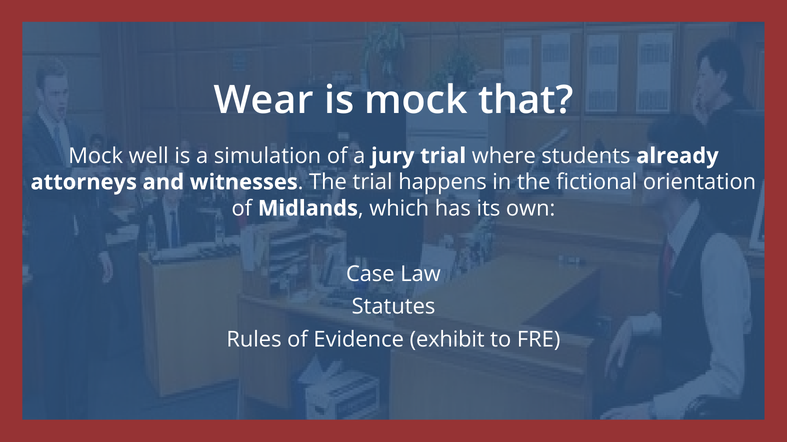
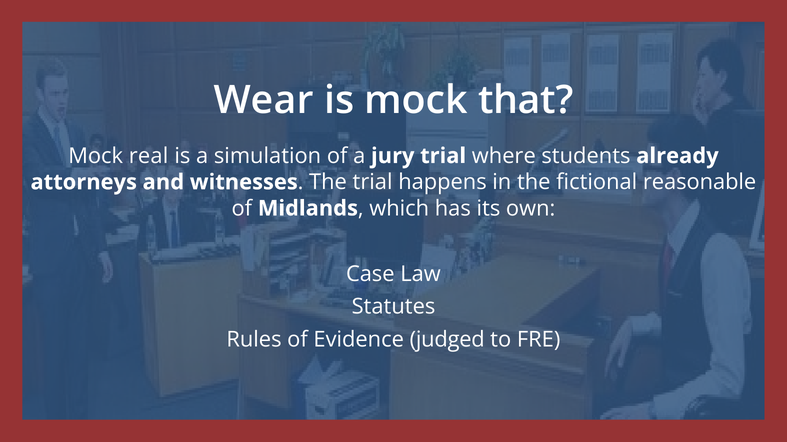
well: well -> real
orientation: orientation -> reasonable
exhibit: exhibit -> judged
